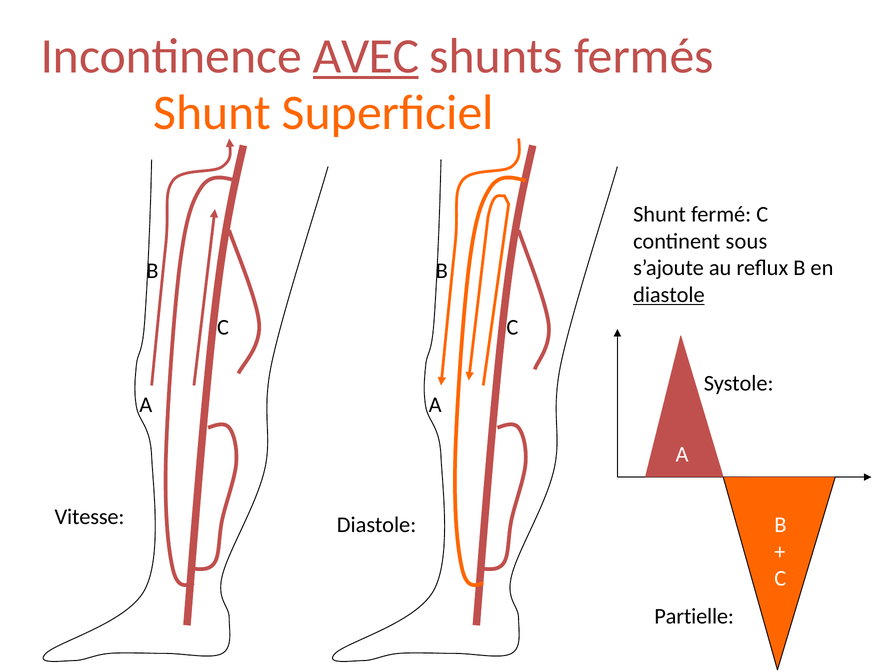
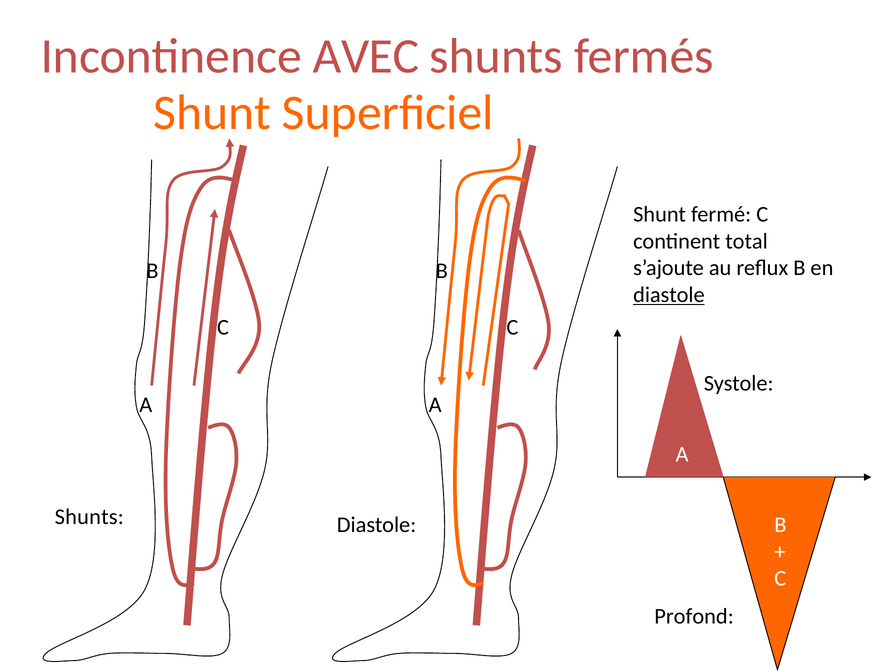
AVEC underline: present -> none
sous: sous -> total
Vitesse at (89, 517): Vitesse -> Shunts
Partielle: Partielle -> Profond
